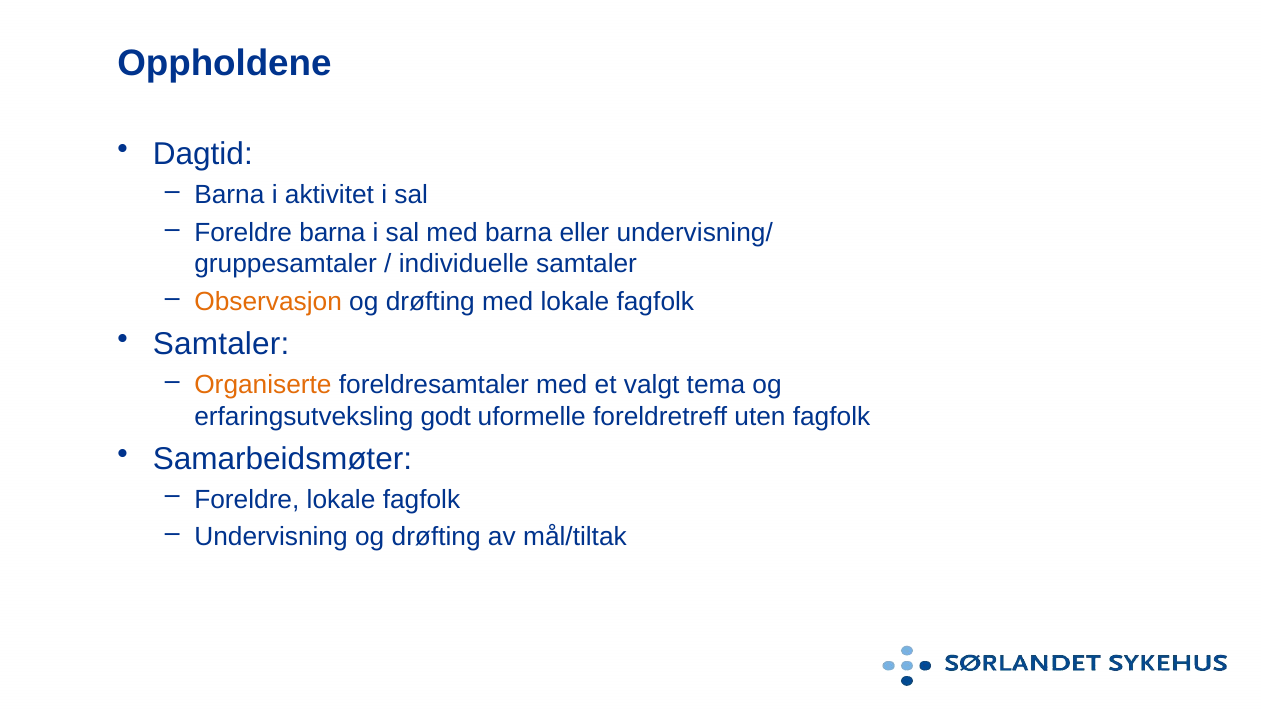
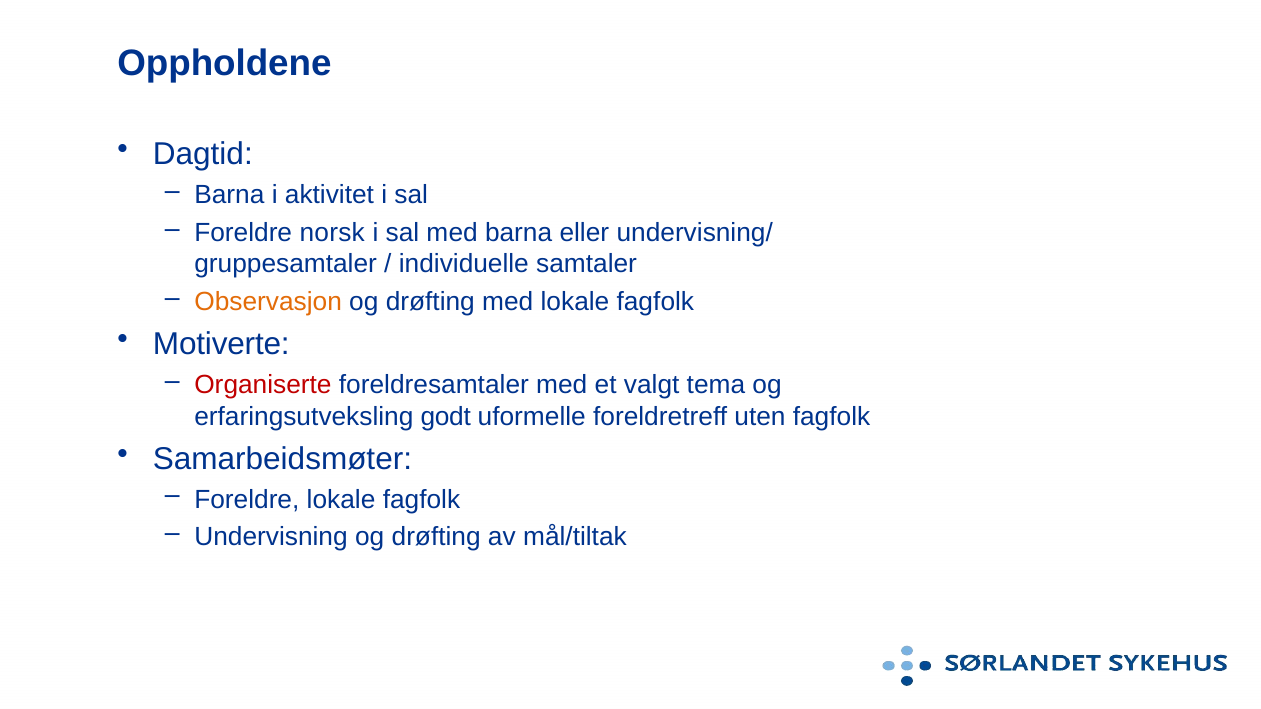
Foreldre barna: barna -> norsk
Samtaler at (221, 345): Samtaler -> Motiverte
Organiserte colour: orange -> red
